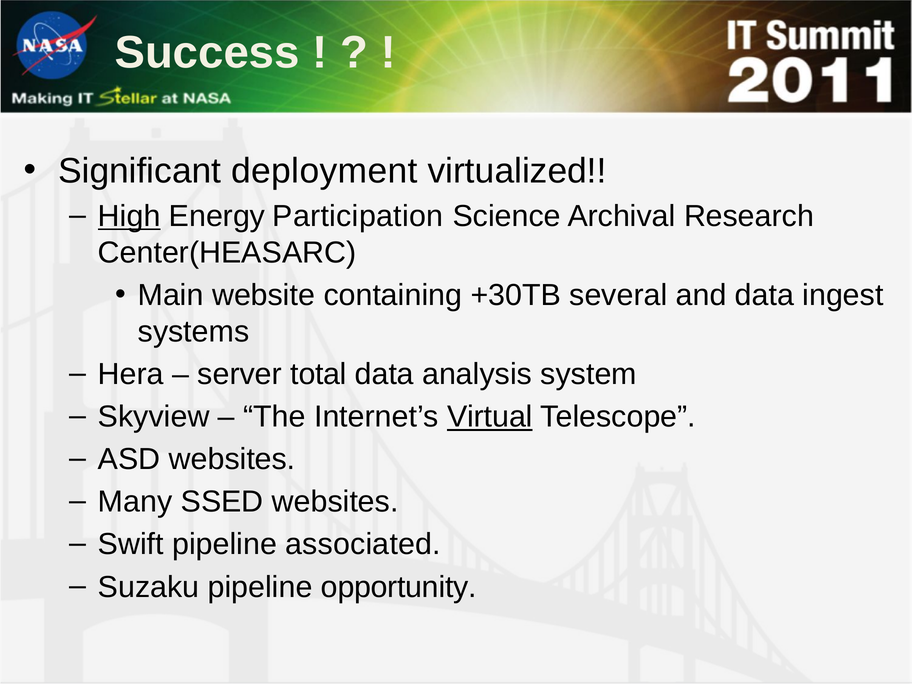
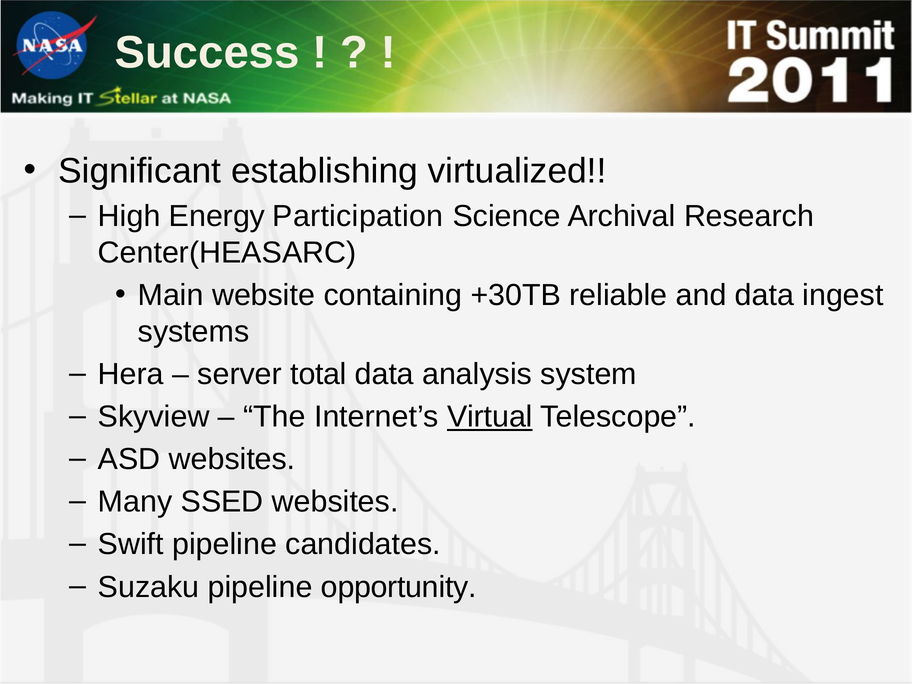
deployment: deployment -> establishing
High underline: present -> none
several: several -> reliable
associated: associated -> candidates
